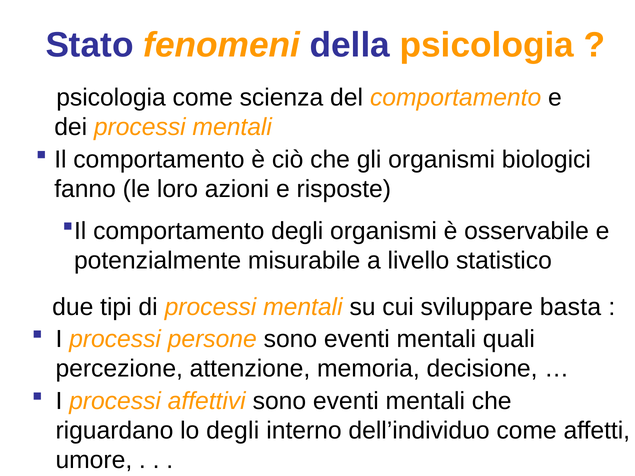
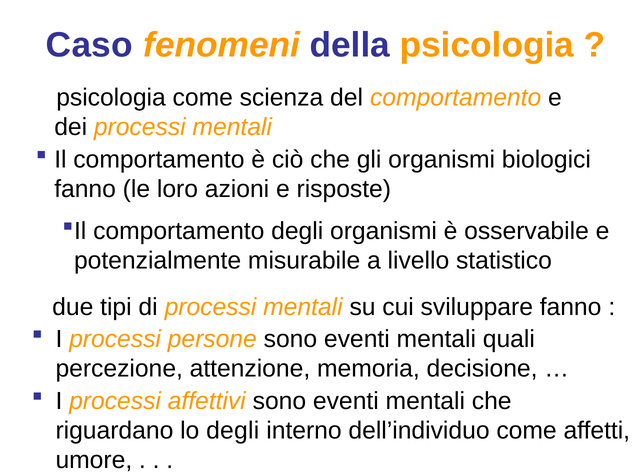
Stato: Stato -> Caso
sviluppare basta: basta -> fanno
